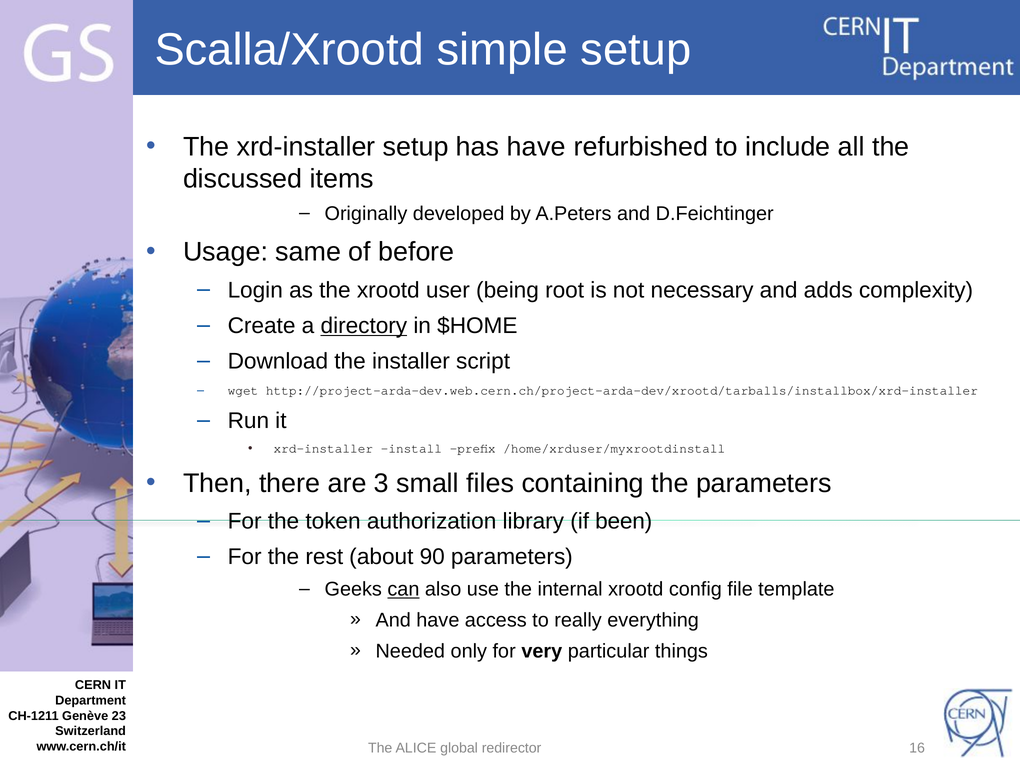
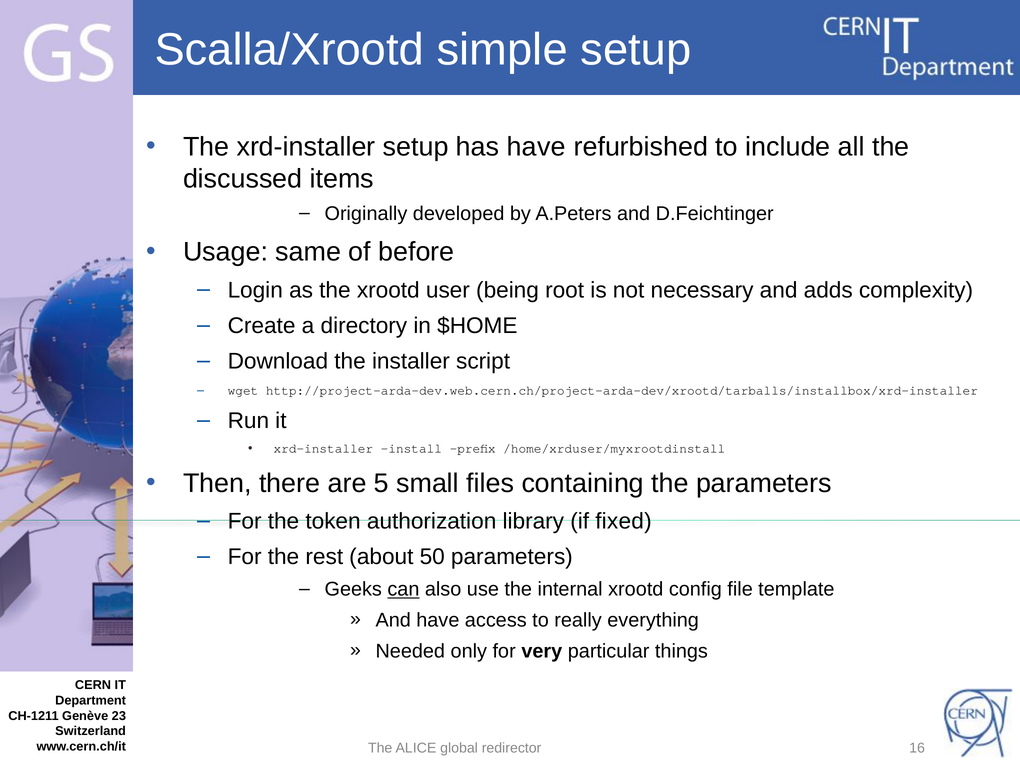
directory underline: present -> none
3: 3 -> 5
been: been -> fixed
90: 90 -> 50
